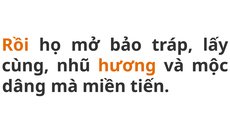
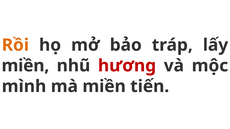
cùng at (25, 66): cùng -> miền
hương colour: orange -> red
dâng: dâng -> mình
